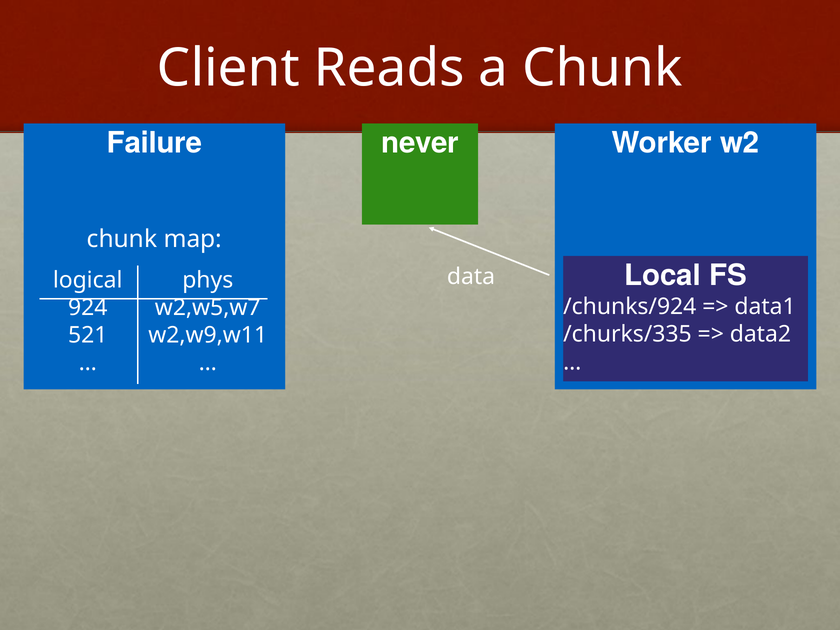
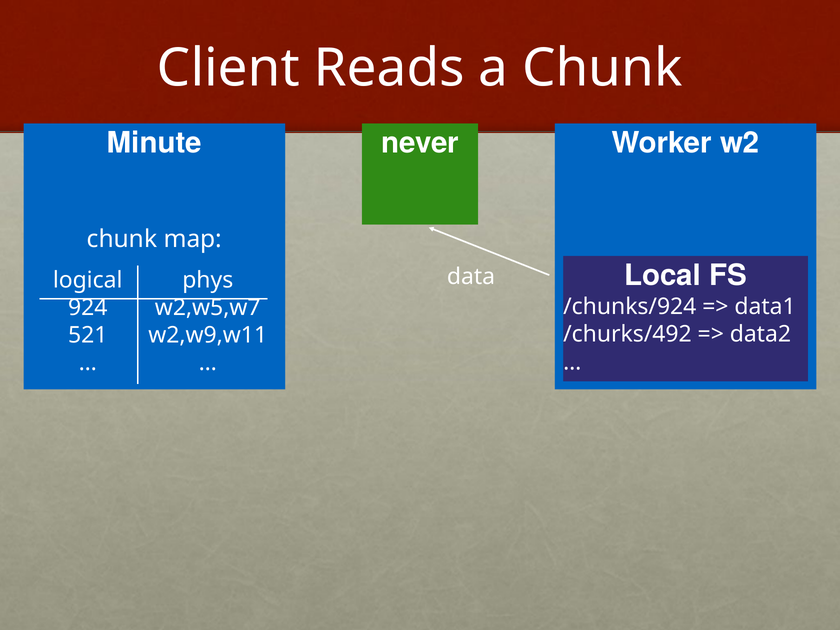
Failure: Failure -> Minute
/churks/335: /churks/335 -> /churks/492
